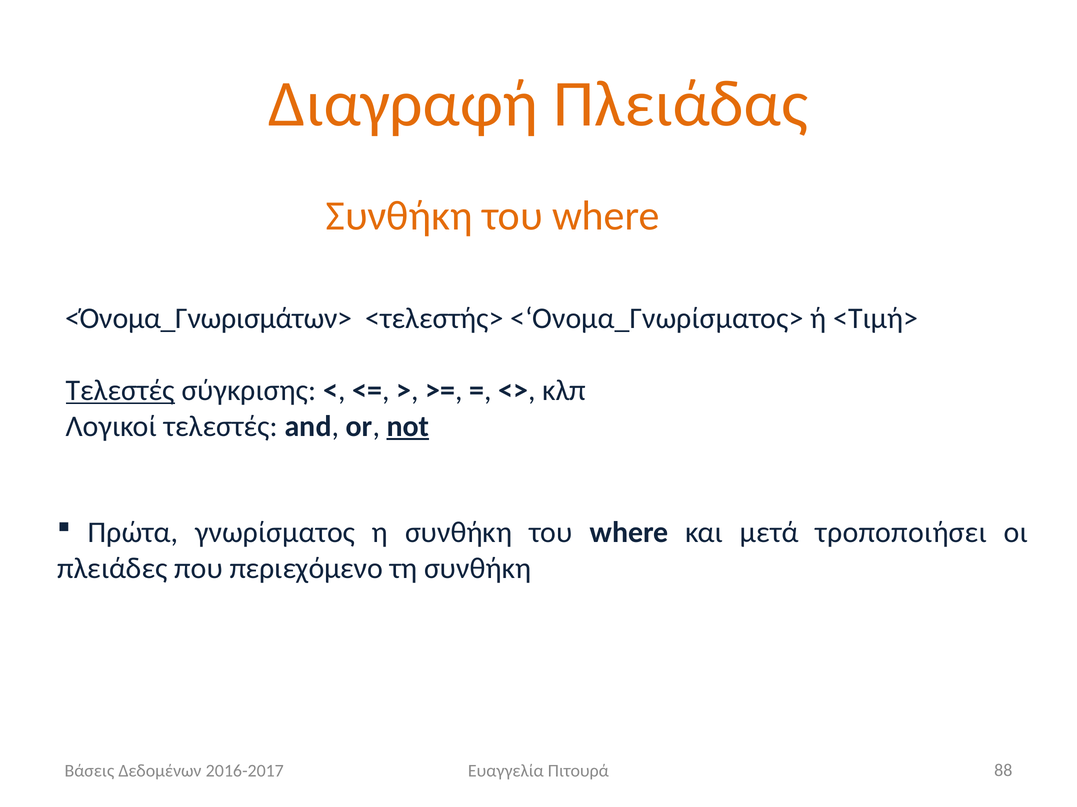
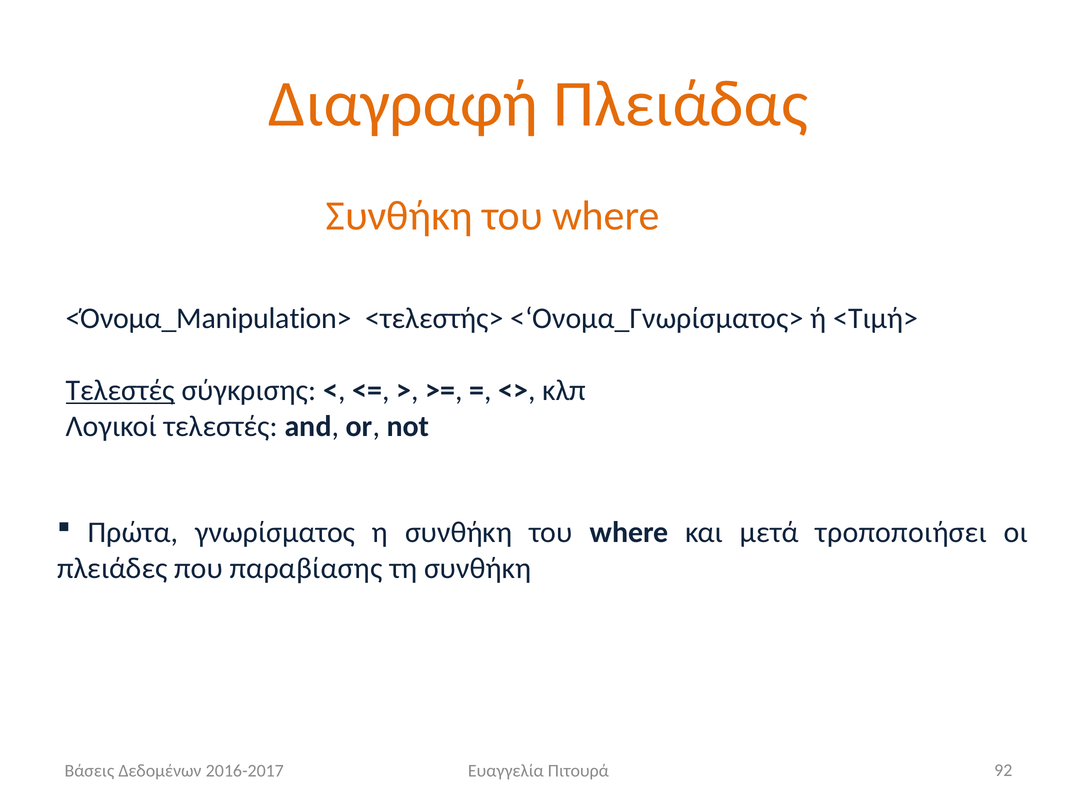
<Όνομα_Γνωρισμάτων>: <Όνομα_Γνωρισμάτων> -> <Όνομα_Manipulation>
not underline: present -> none
περιεχόμενο: περιεχόμενο -> παραβίασης
88: 88 -> 92
